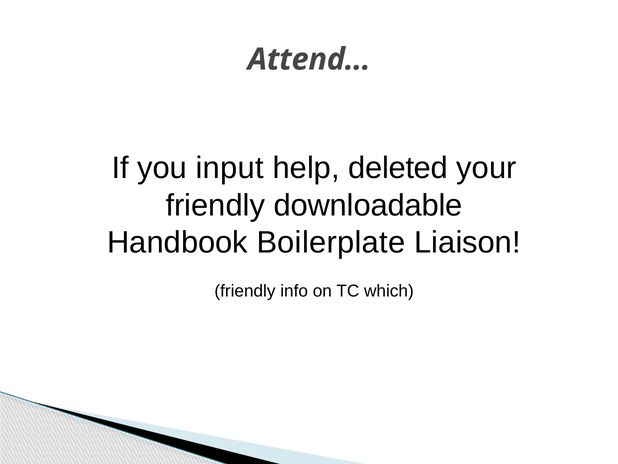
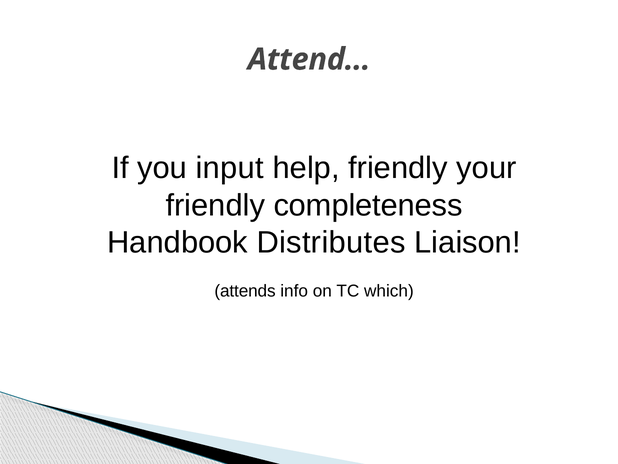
help deleted: deleted -> friendly
downloadable: downloadable -> completeness
Boilerplate: Boilerplate -> Distributes
friendly at (245, 291): friendly -> attends
